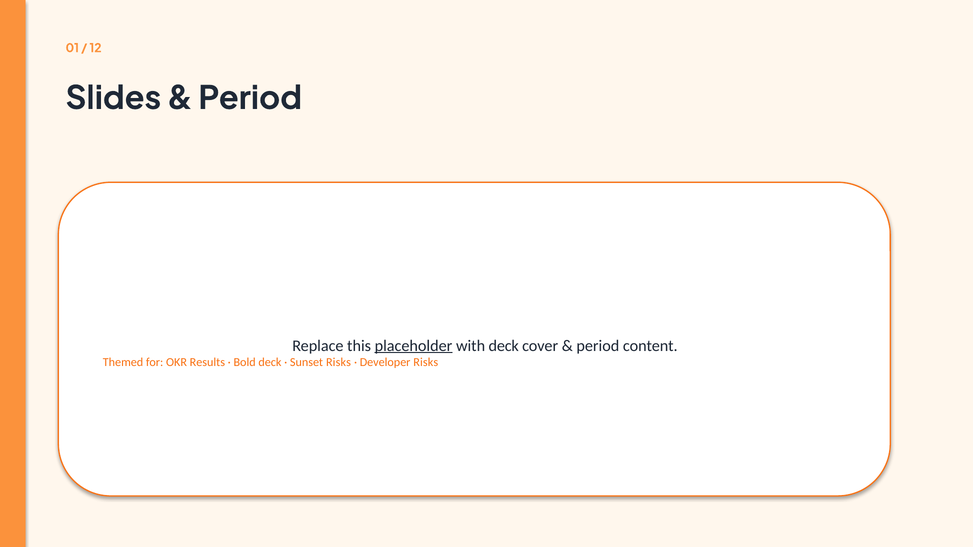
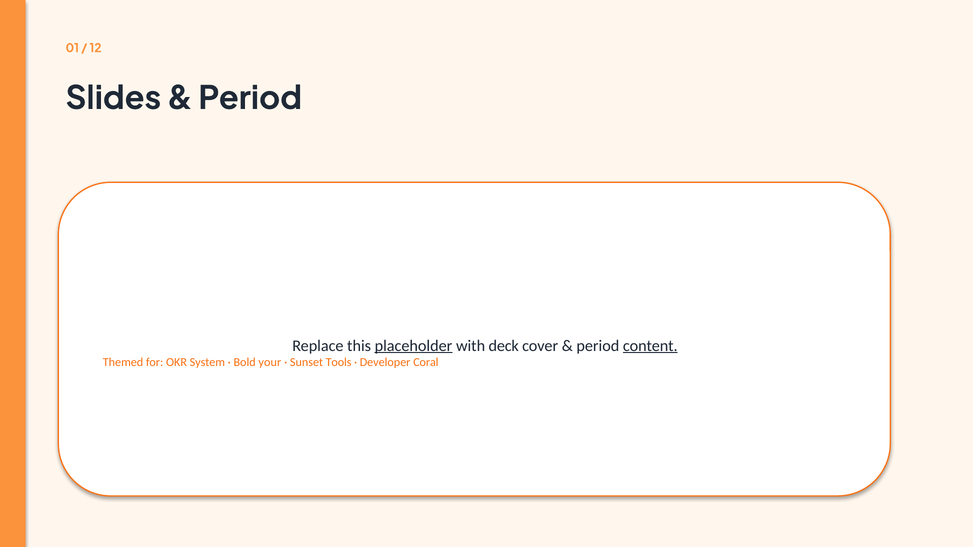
content underline: none -> present
Results: Results -> System
Bold deck: deck -> your
Sunset Risks: Risks -> Tools
Developer Risks: Risks -> Coral
